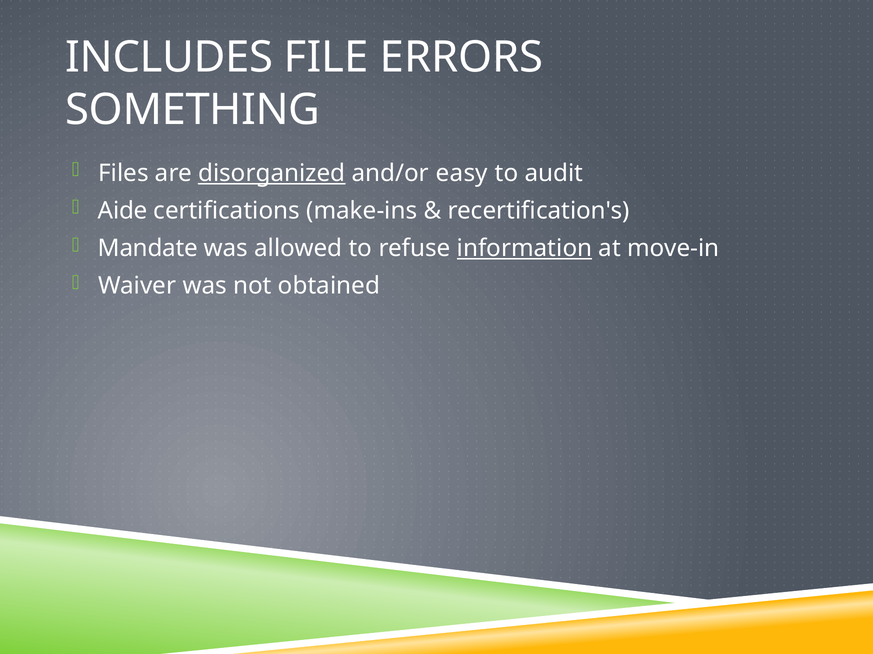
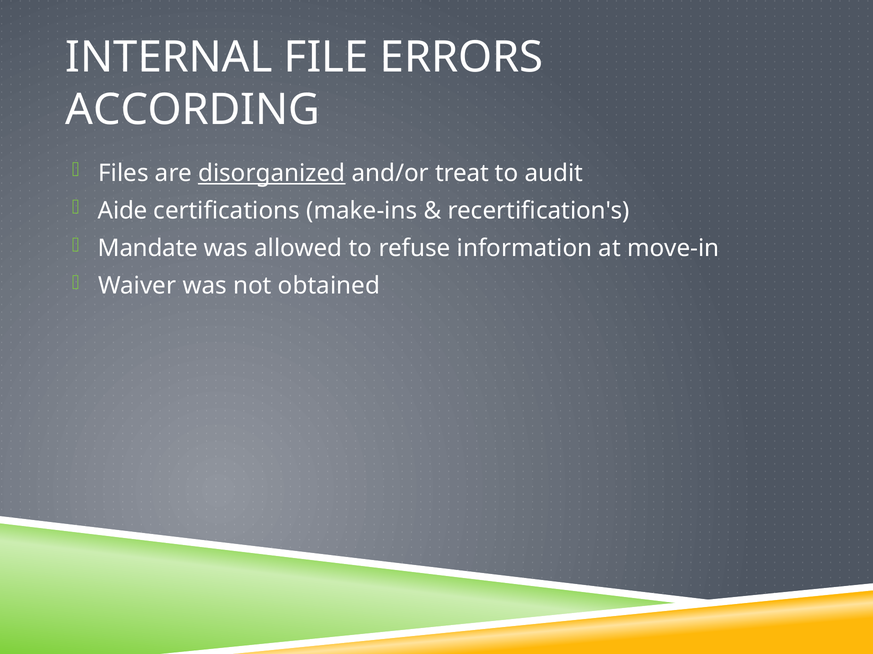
INCLUDES: INCLUDES -> INTERNAL
SOMETHING: SOMETHING -> ACCORDING
easy: easy -> treat
information underline: present -> none
